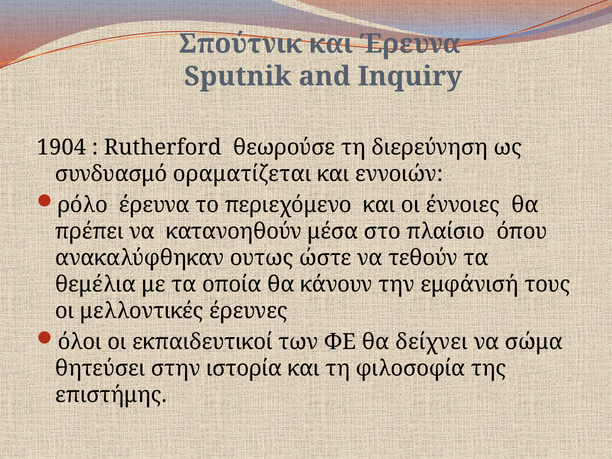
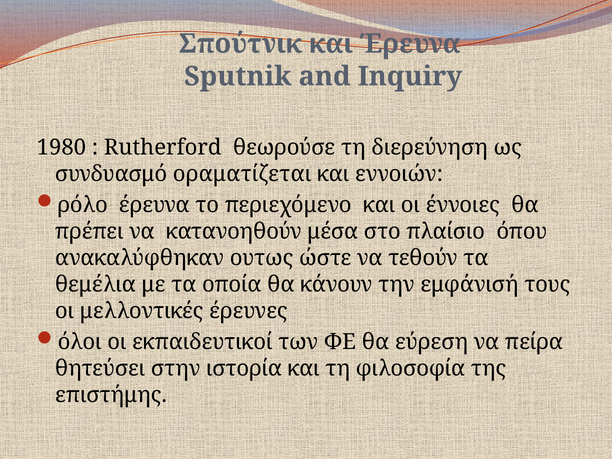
1904: 1904 -> 1980
δείχνει: δείχνει -> εύρεση
σώμα: σώμα -> πείρα
